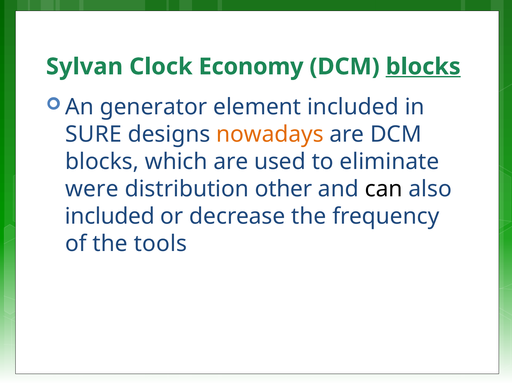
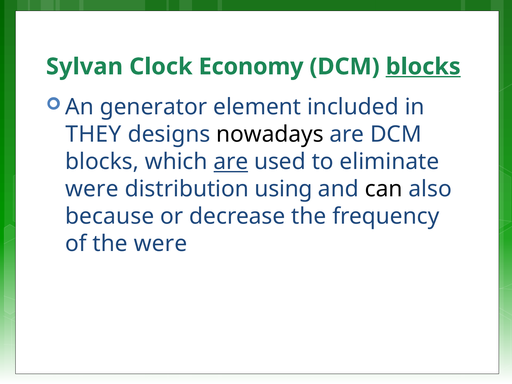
SURE: SURE -> THEY
nowadays colour: orange -> black
are at (231, 162) underline: none -> present
other: other -> using
included at (110, 216): included -> because
the tools: tools -> were
